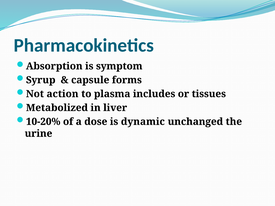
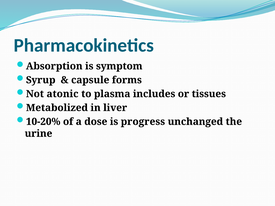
action: action -> atonic
dynamic: dynamic -> progress
